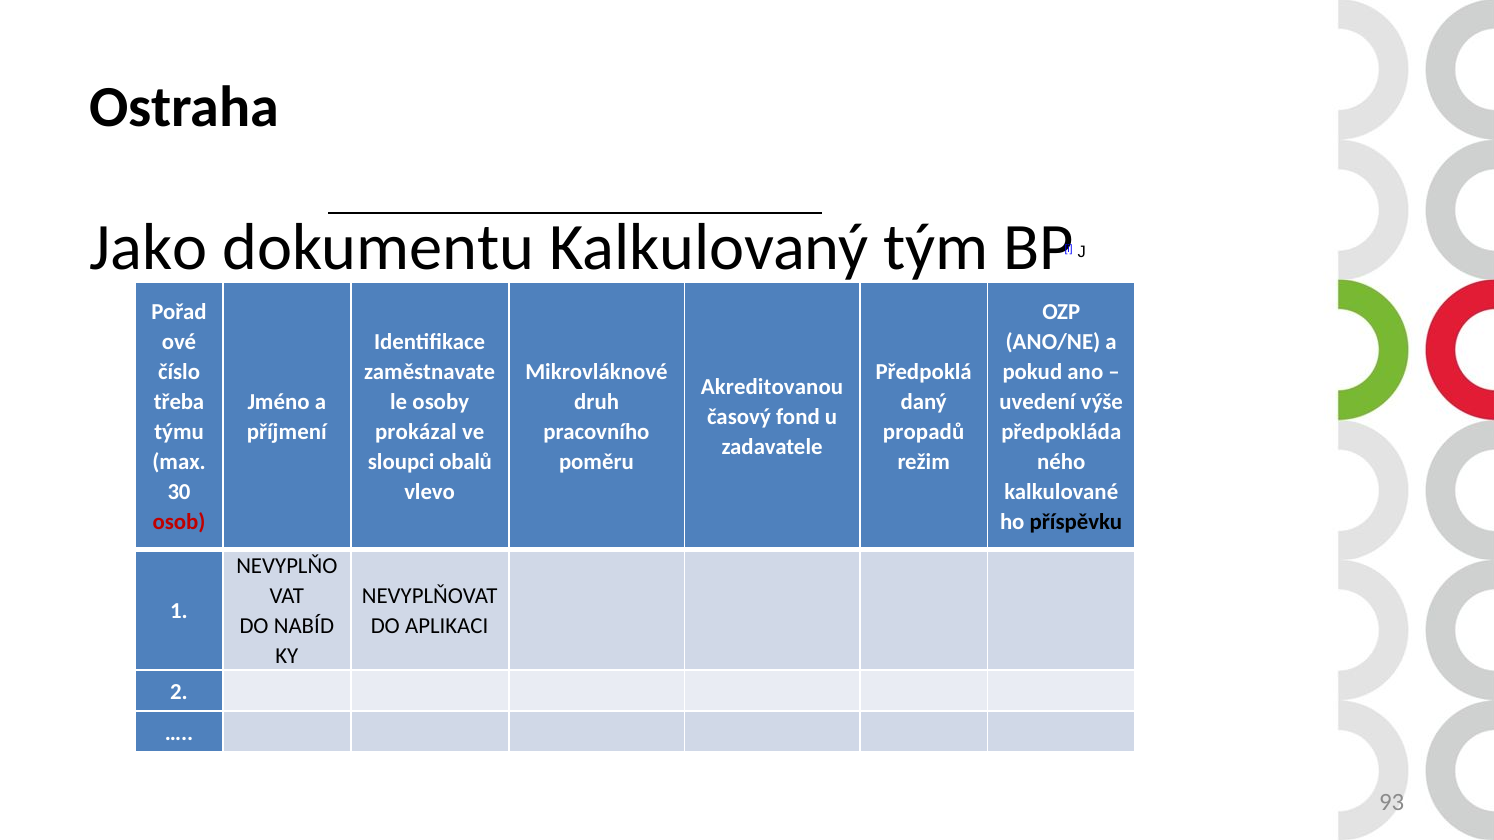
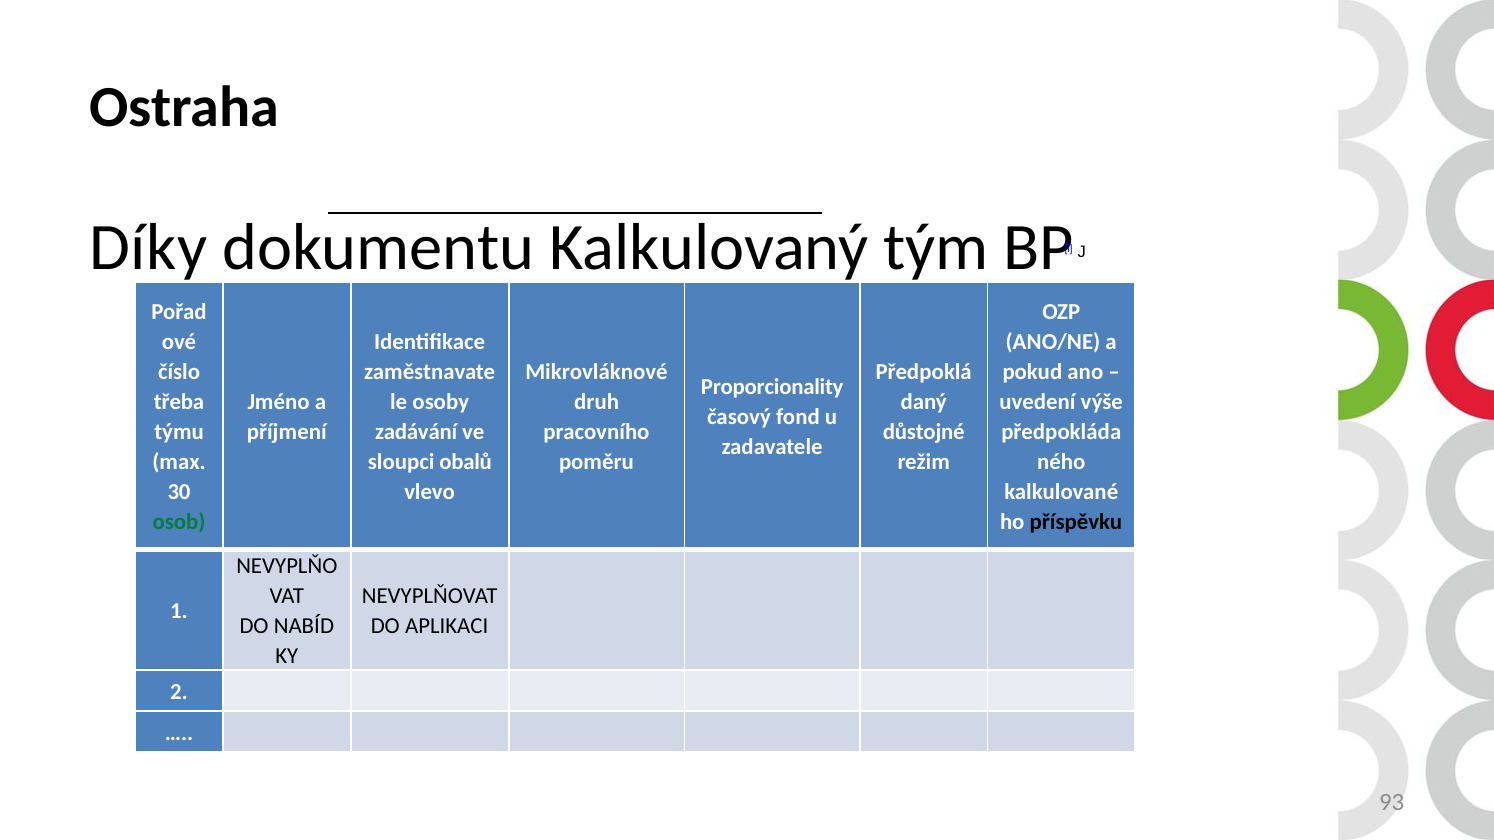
Jako: Jako -> Díky
Akreditovanou: Akreditovanou -> Proporcionality
prokázal: prokázal -> zadávání
propadů: propadů -> důstojné
osob colour: red -> green
